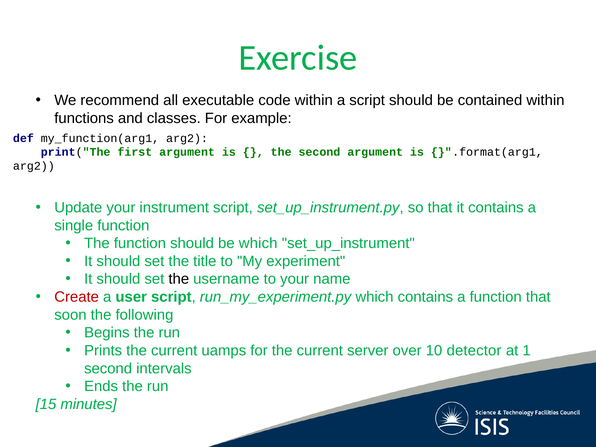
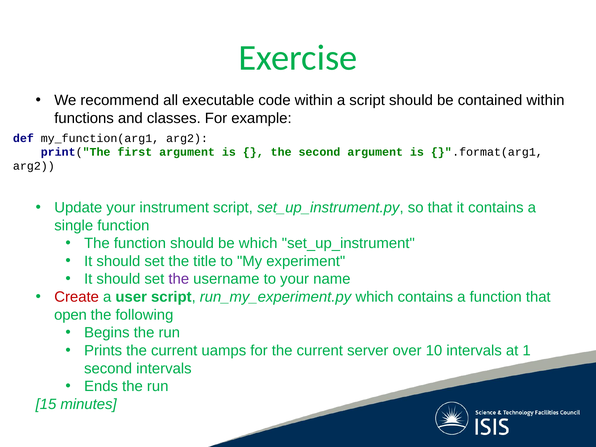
the at (179, 279) colour: black -> purple
soon: soon -> open
10 detector: detector -> intervals
